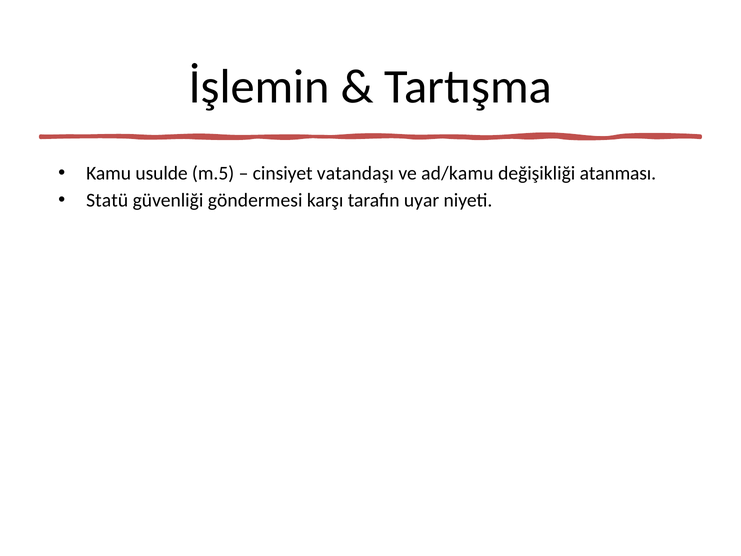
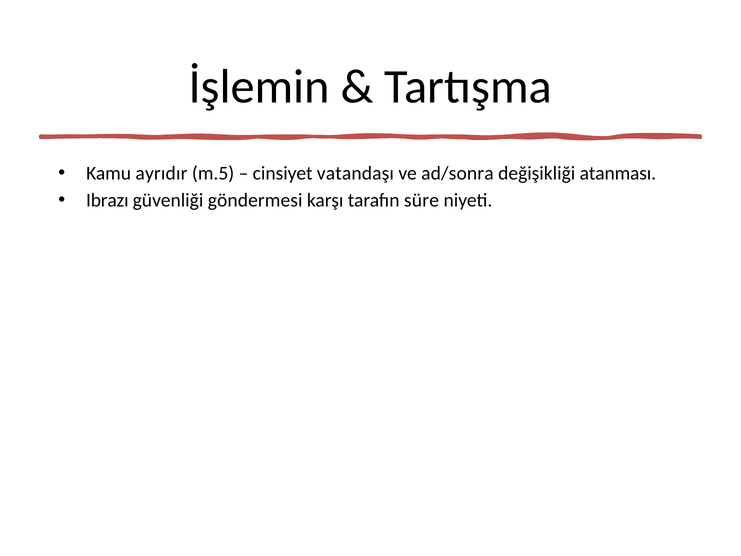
usulde: usulde -> ayrıdır
ad/kamu: ad/kamu -> ad/sonra
Statü: Statü -> Ibrazı
uyar: uyar -> süre
